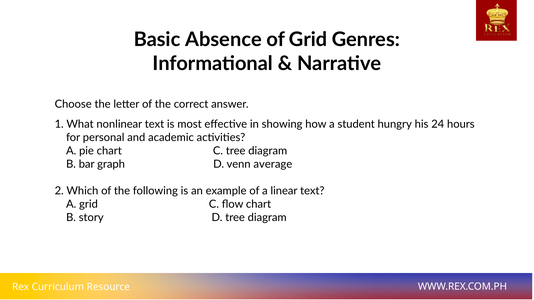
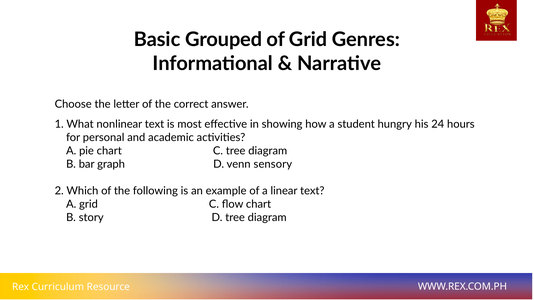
Absence: Absence -> Grouped
average: average -> sensory
